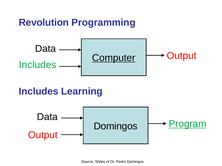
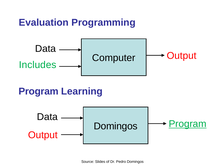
Revolution: Revolution -> Evaluation
Computer underline: present -> none
Includes at (39, 92): Includes -> Program
